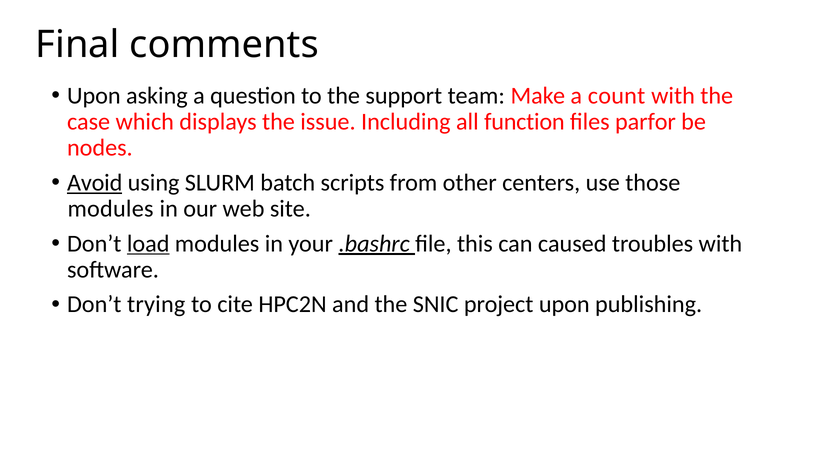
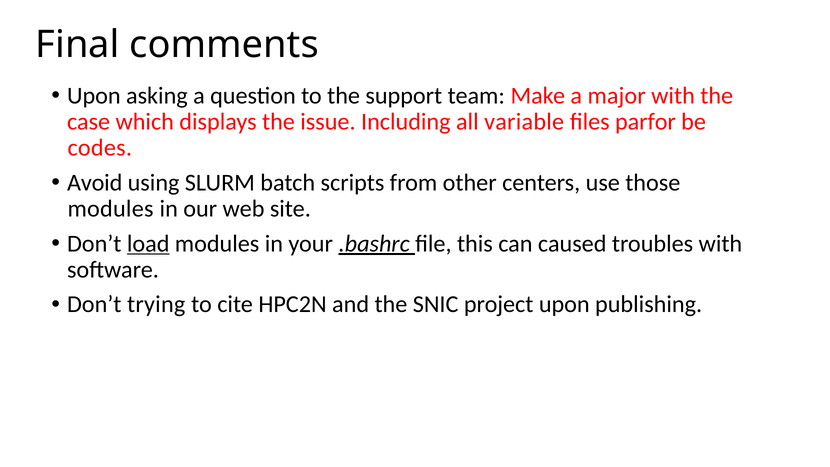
count: count -> major
function: function -> variable
nodes: nodes -> codes
Avoid underline: present -> none
